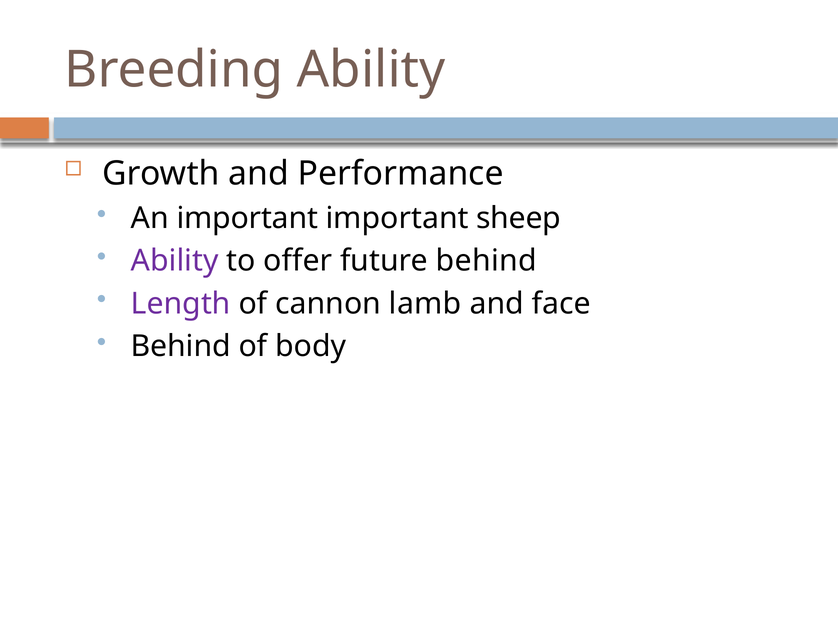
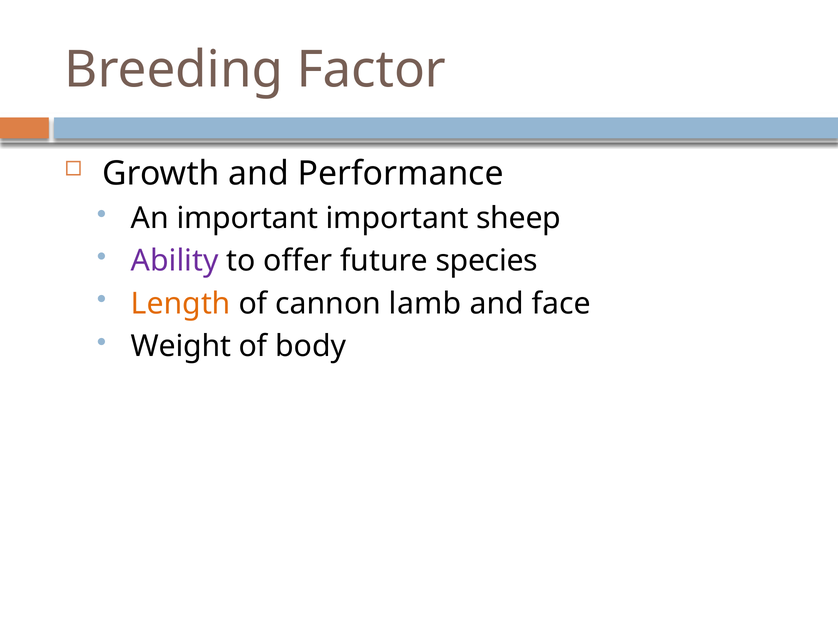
Breeding Ability: Ability -> Factor
future behind: behind -> species
Length colour: purple -> orange
Behind at (181, 346): Behind -> Weight
